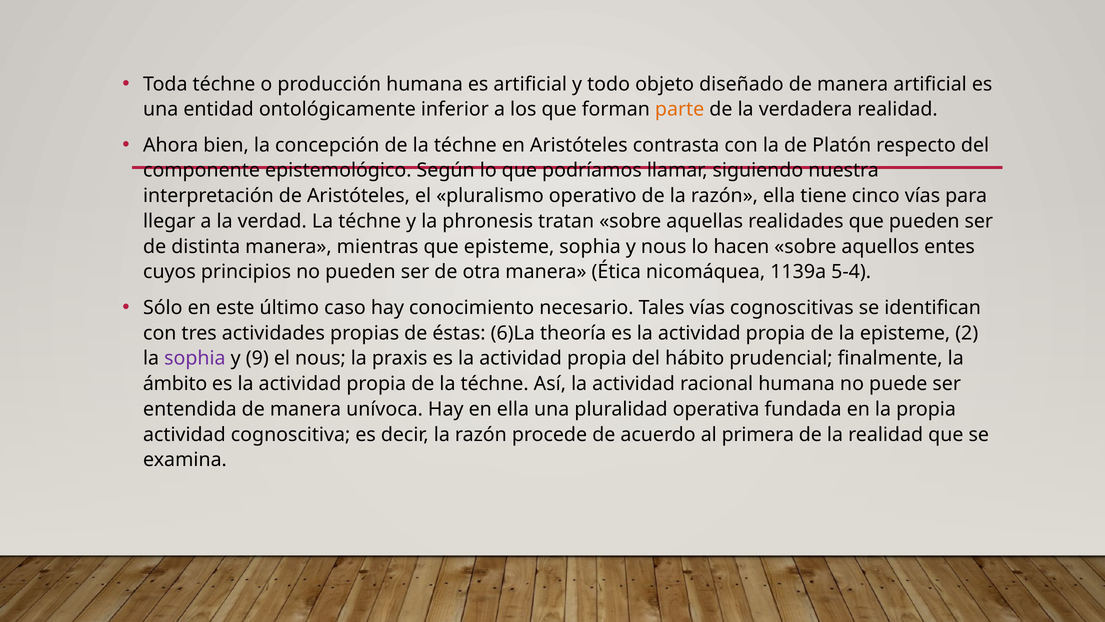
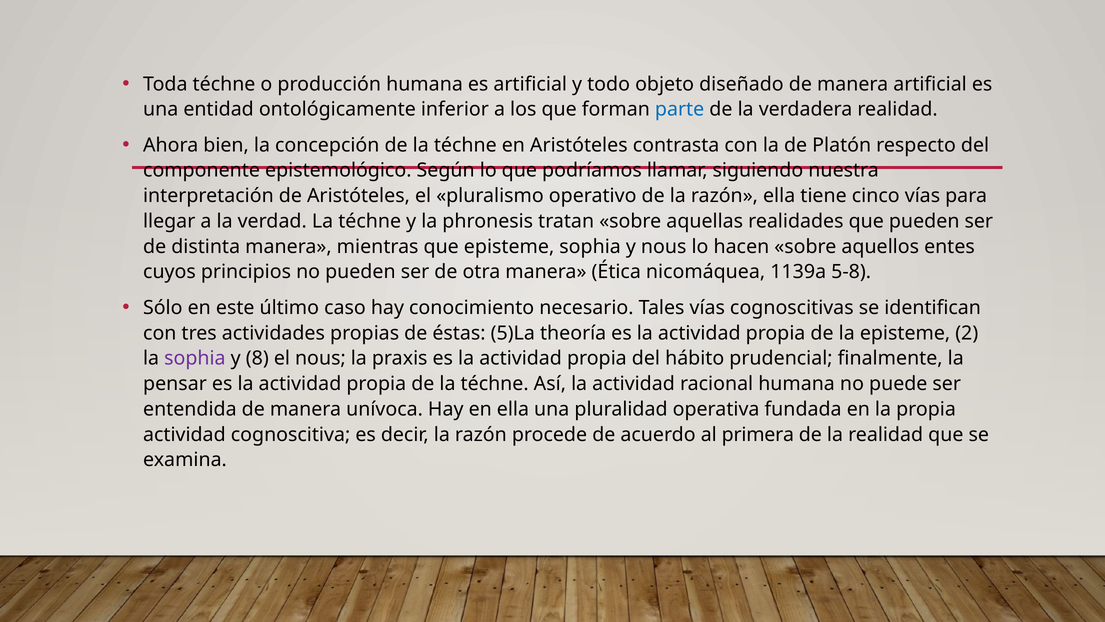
parte colour: orange -> blue
5-4: 5-4 -> 5-8
6)La: 6)La -> 5)La
9: 9 -> 8
ámbito: ámbito -> pensar
